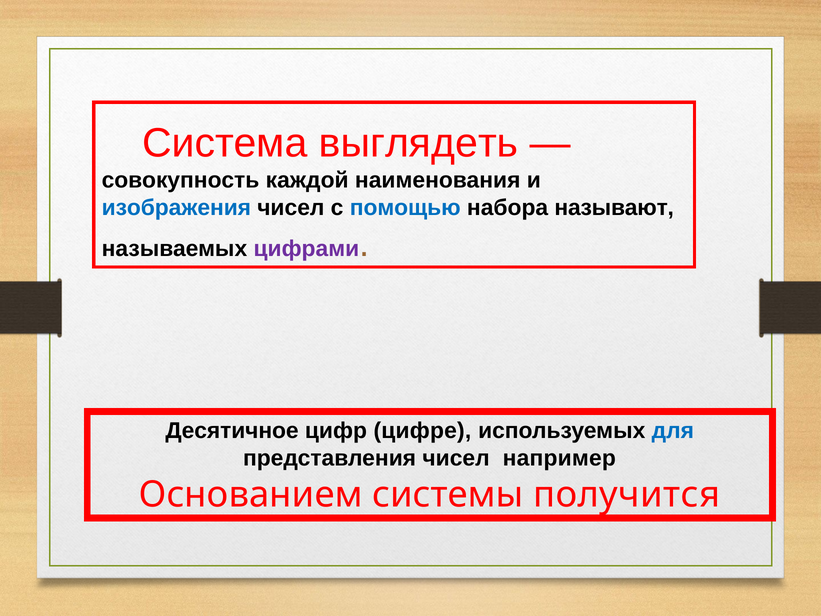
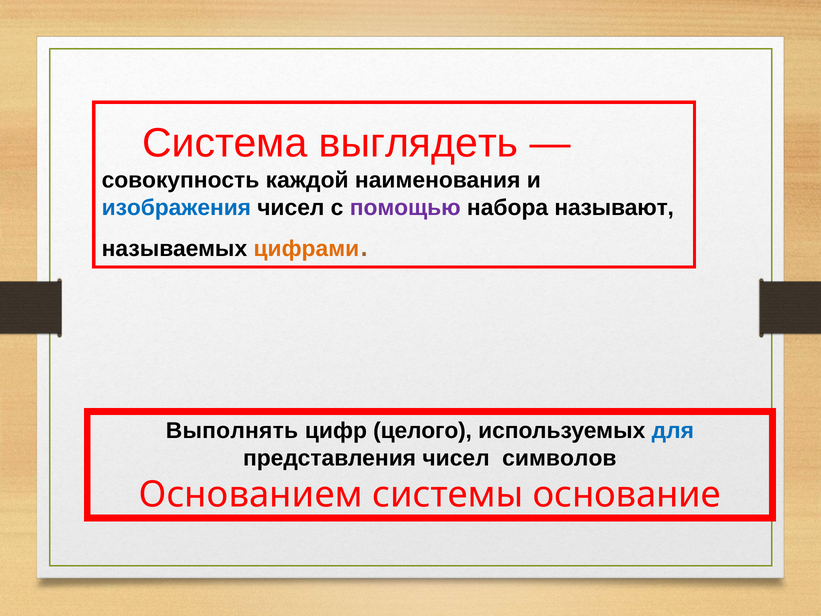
помощью colour: blue -> purple
цифрами colour: purple -> orange
Десятичное: Десятичное -> Выполнять
цифре: цифре -> целого
например: например -> символов
получится: получится -> основание
